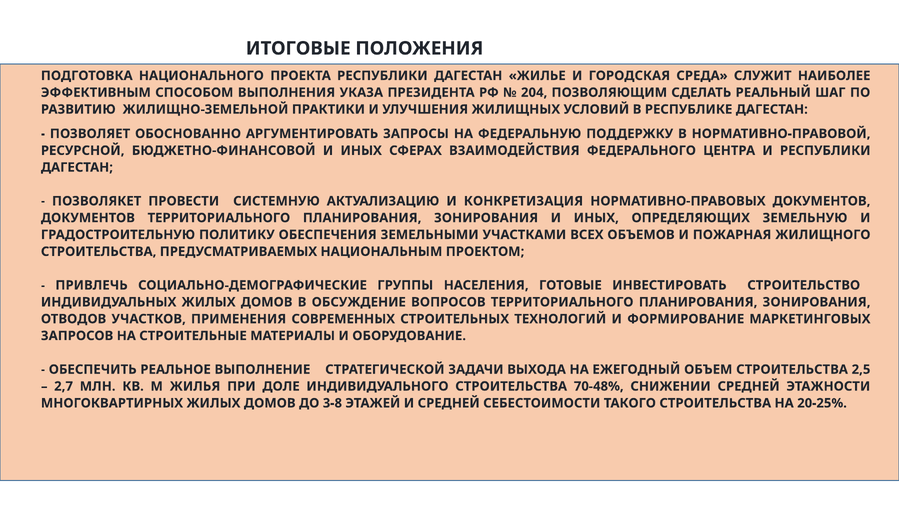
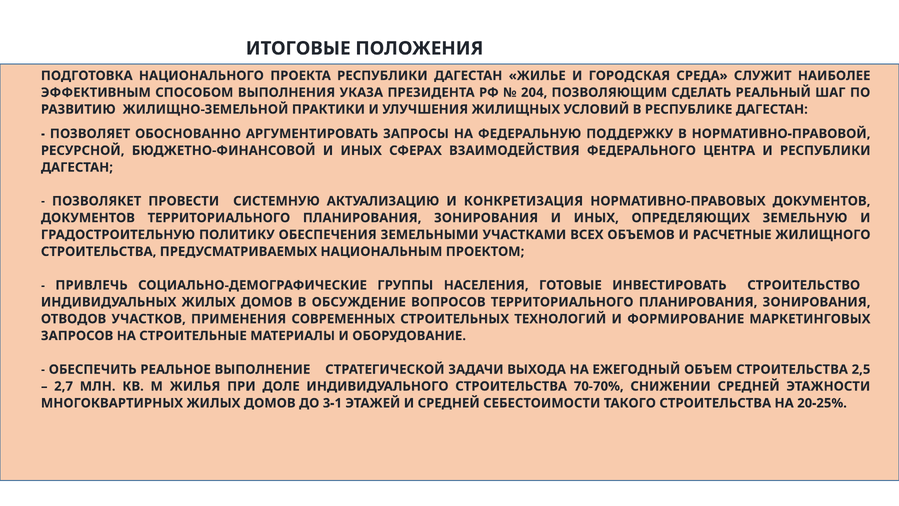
ПОЖАРНАЯ: ПОЖАРНАЯ -> РАСЧЕТНЫЕ
70-48%: 70-48% -> 70-70%
3-8: 3-8 -> 3-1
